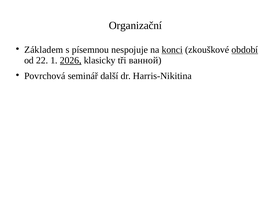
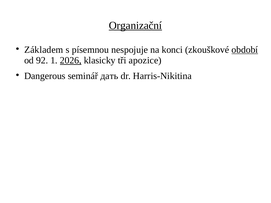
Organizační underline: none -> present
konci underline: present -> none
22: 22 -> 92
ванной: ванной -> apozice
Povrchová: Povrchová -> Dangerous
další: další -> дать
